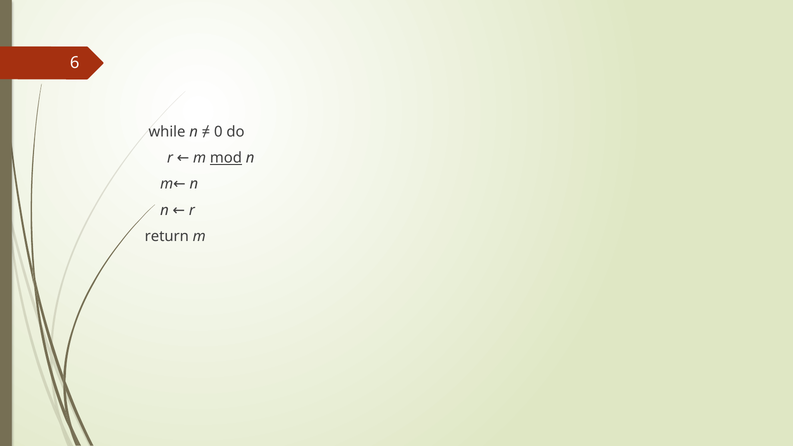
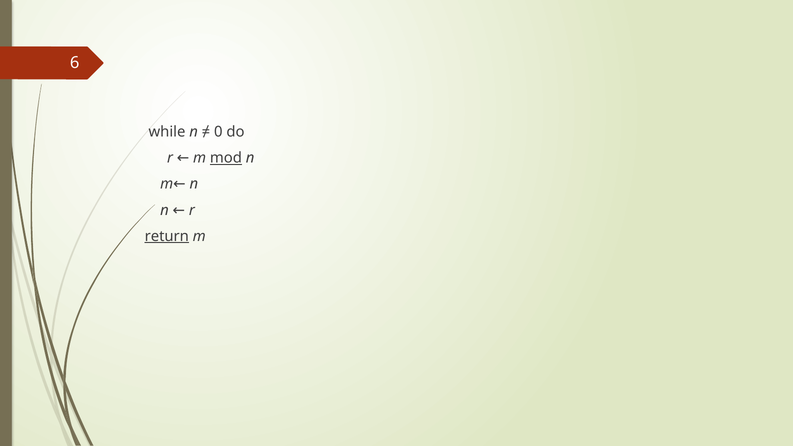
return underline: none -> present
